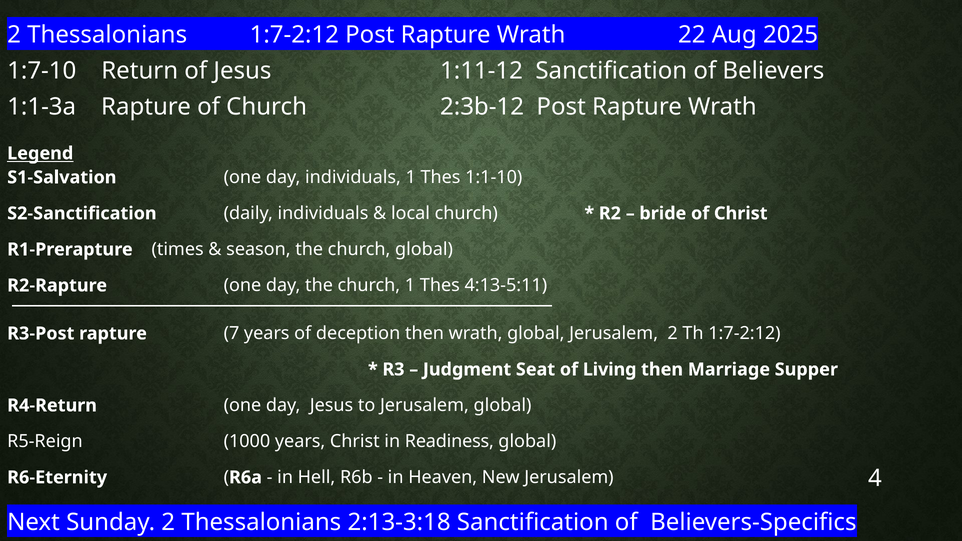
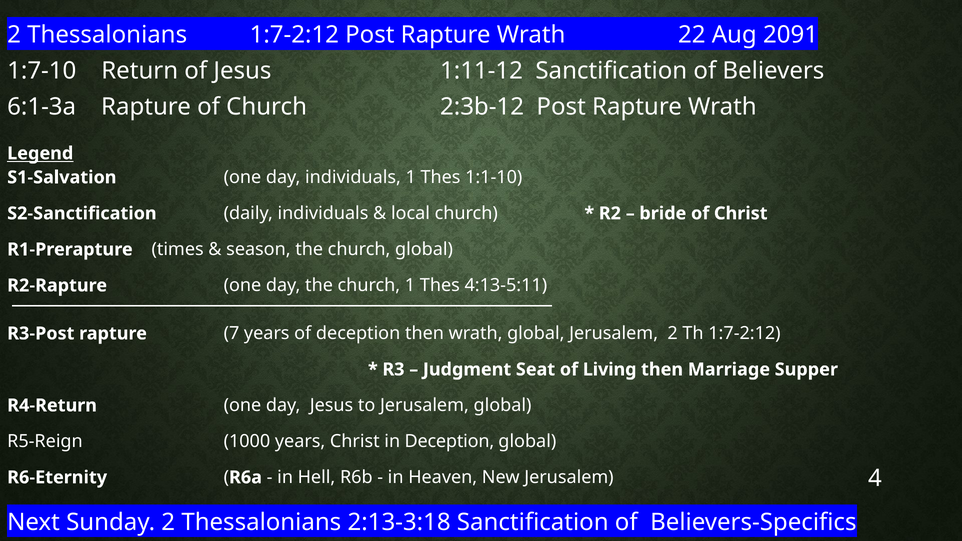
2025: 2025 -> 2091
1:1-3a: 1:1-3a -> 6:1-3a
in Readiness: Readiness -> Deception
